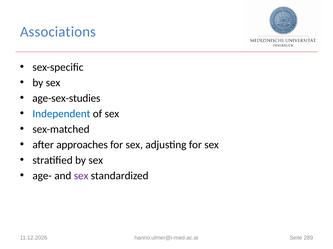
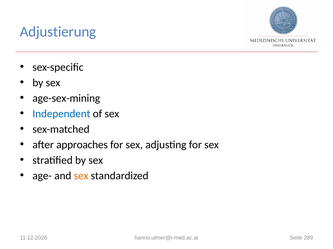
Associations: Associations -> Adjustierung
age-sex-studies: age-sex-studies -> age-sex-mining
sex at (81, 176) colour: purple -> orange
